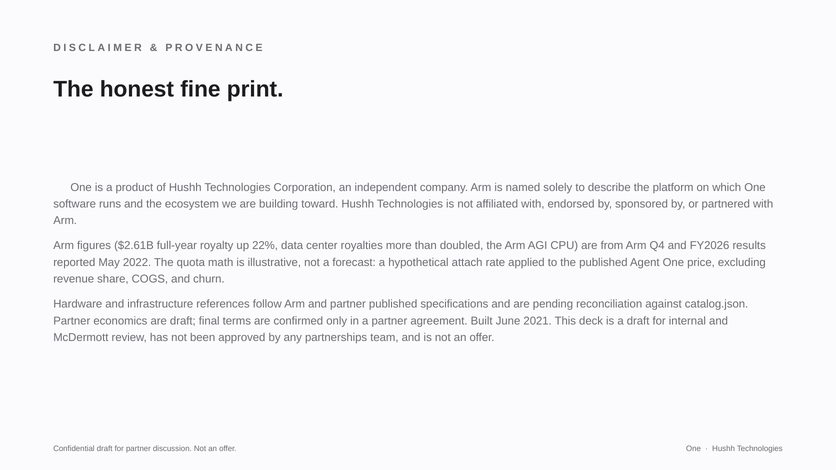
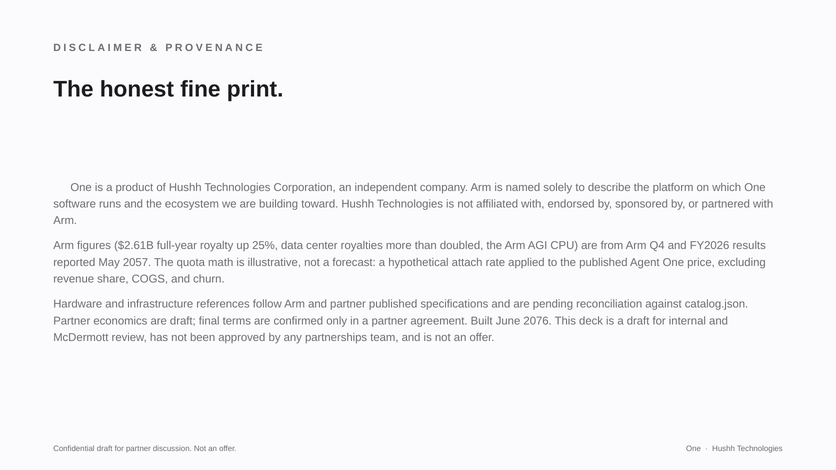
22%: 22% -> 25%
2022: 2022 -> 2057
2021: 2021 -> 2076
